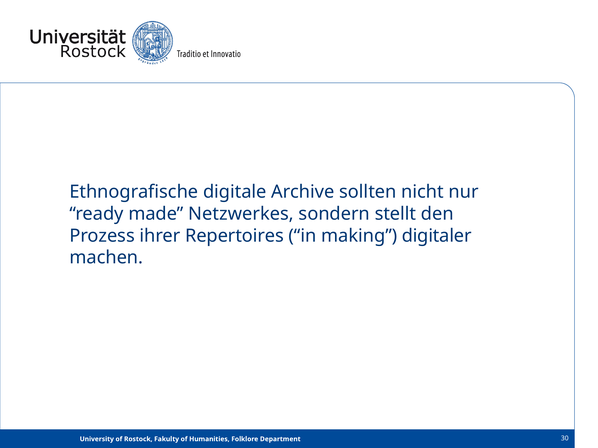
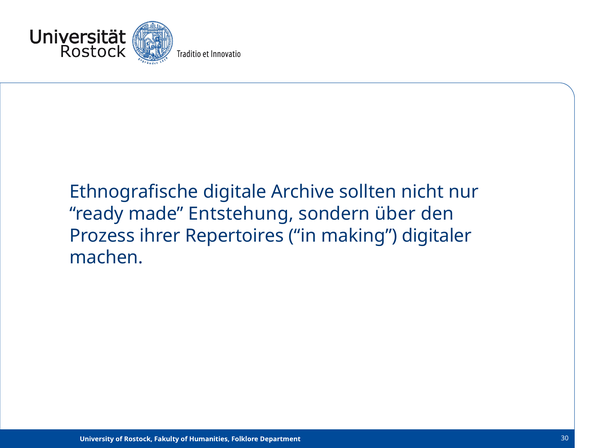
Netzwerkes: Netzwerkes -> Entstehung
stellt: stellt -> über
